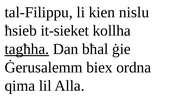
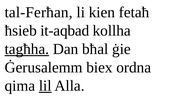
tal-Filippu: tal-Filippu -> tal-Ferħan
nislu: nislu -> fetaħ
it-sieket: it-sieket -> it-aqbad
lil underline: none -> present
